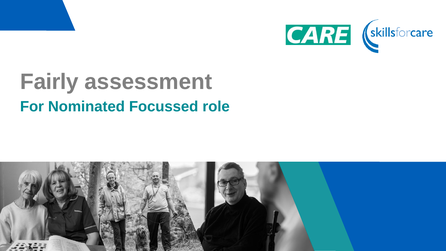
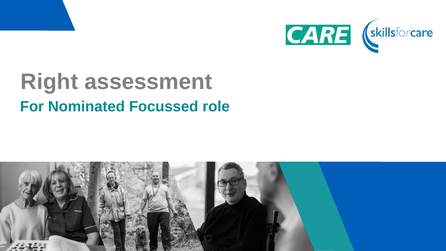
Fairly: Fairly -> Right
